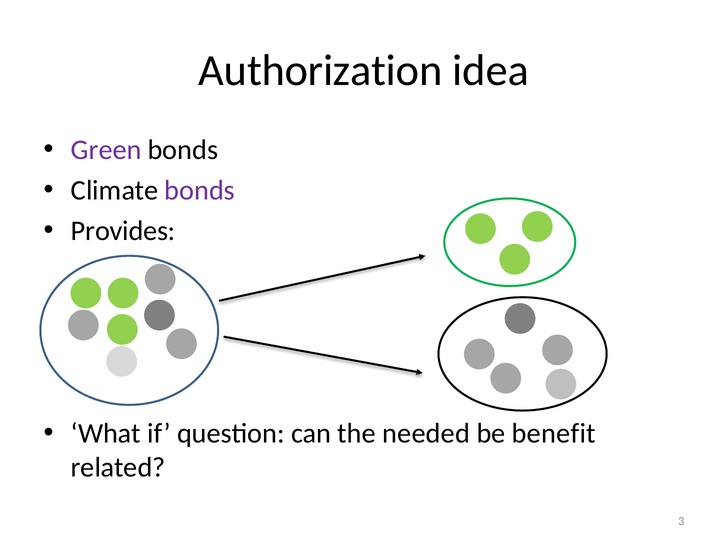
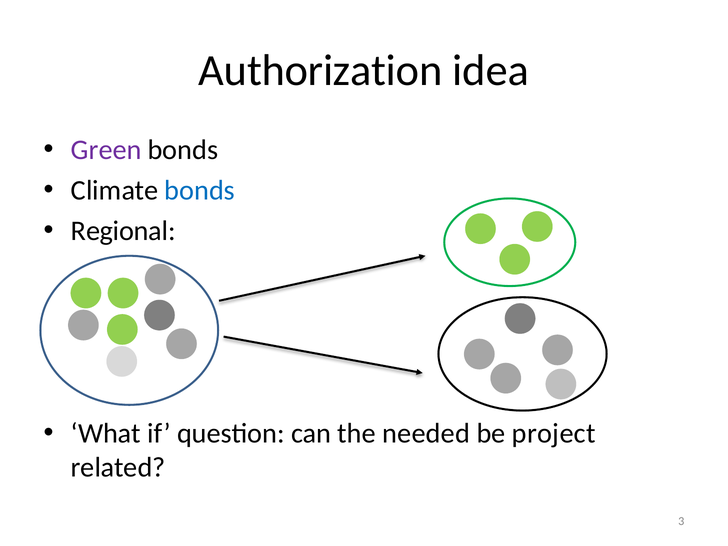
bonds at (200, 190) colour: purple -> blue
Provides: Provides -> Regional
benefit: benefit -> project
